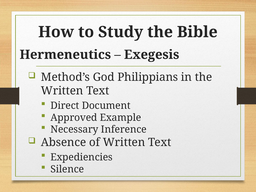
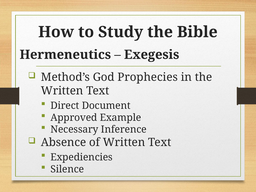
Philippians: Philippians -> Prophecies
